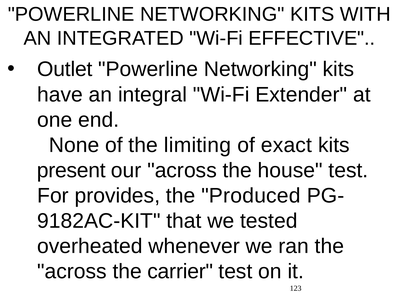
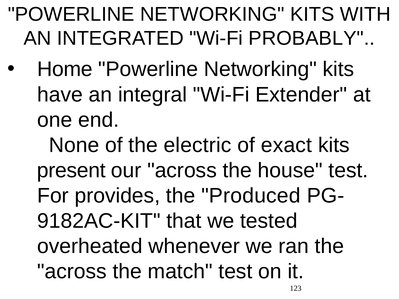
EFFECTIVE: EFFECTIVE -> PROBABLY
Outlet: Outlet -> Home
limiting: limiting -> electric
carrier: carrier -> match
